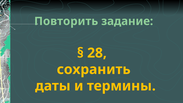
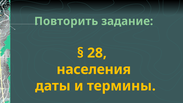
сохранить: сохранить -> населения
